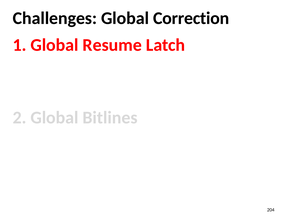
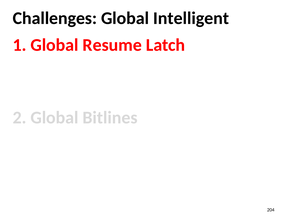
Correction: Correction -> Intelligent
